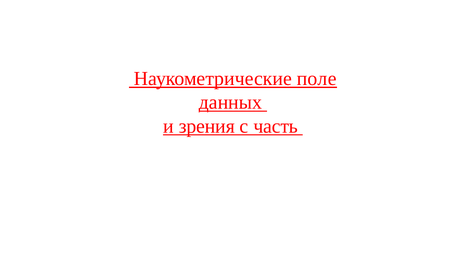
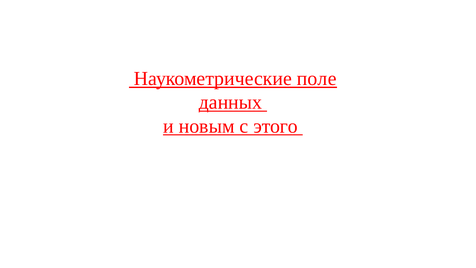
зрения: зрения -> новым
часть: часть -> этого
